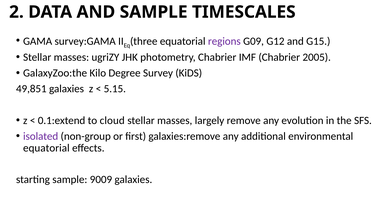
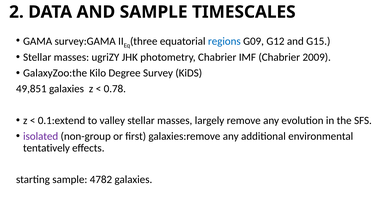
regions colour: purple -> blue
2005: 2005 -> 2009
5.15: 5.15 -> 0.78
cloud: cloud -> valley
equatorial at (46, 148): equatorial -> tentatively
9009: 9009 -> 4782
